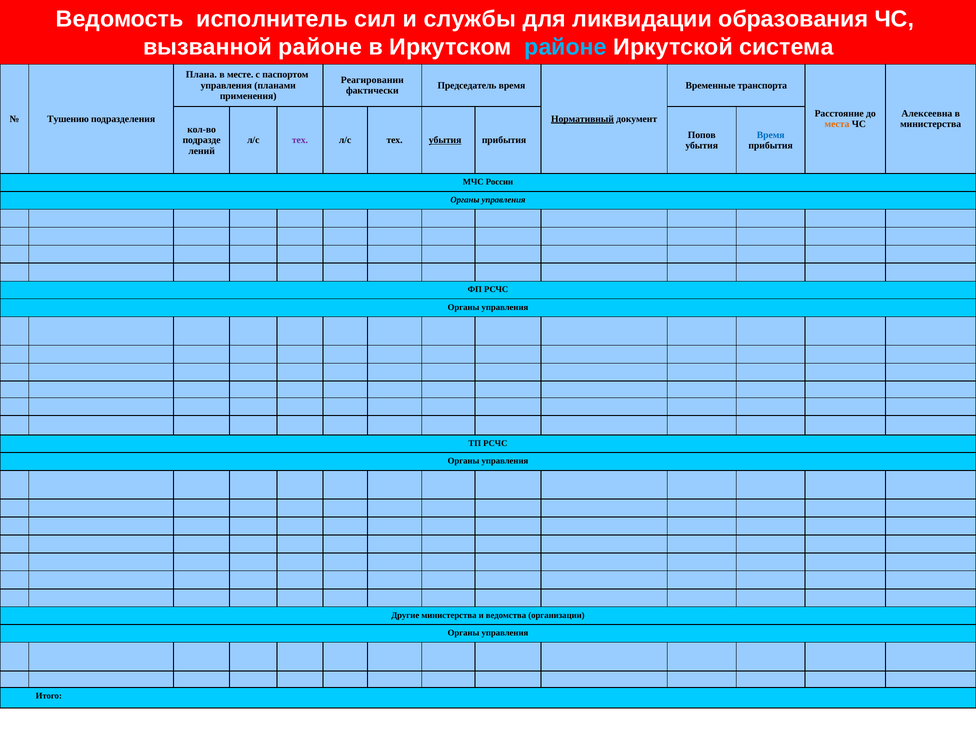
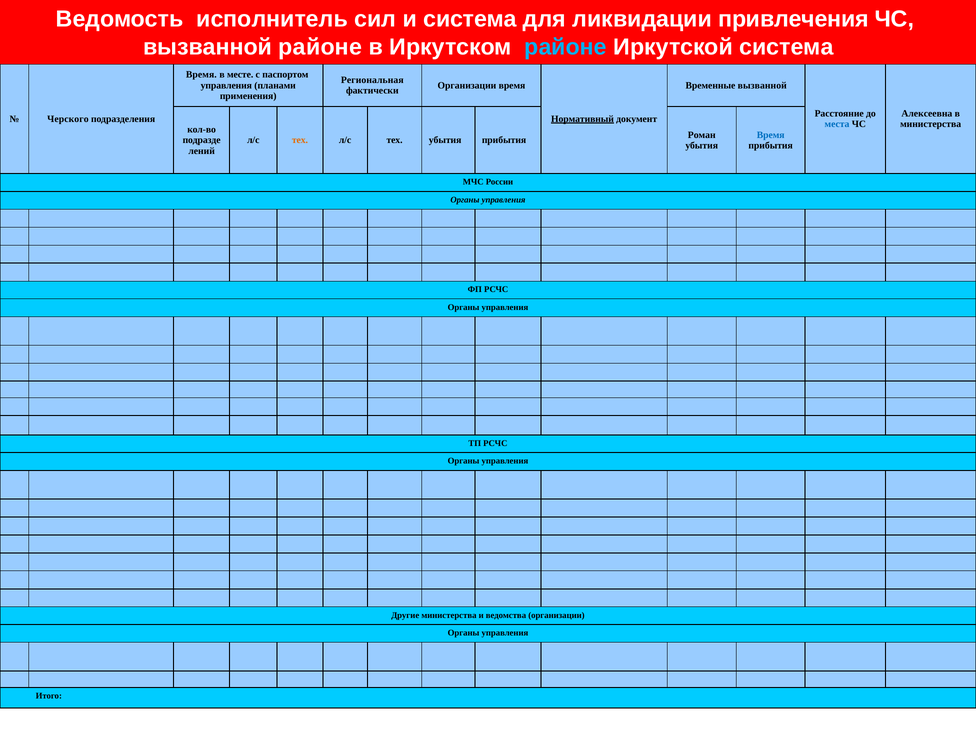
и службы: службы -> система
образования: образования -> привлечения
Плана at (201, 75): Плана -> Время
Реагировании: Реагировании -> Региональная
Председатель at (467, 85): Председатель -> Организации
Временные транспорта: транспорта -> вызванной
Тушению: Тушению -> Черского
места colour: orange -> blue
Попов: Попов -> Роман
тех at (300, 140) colour: purple -> orange
убытия at (445, 140) underline: present -> none
